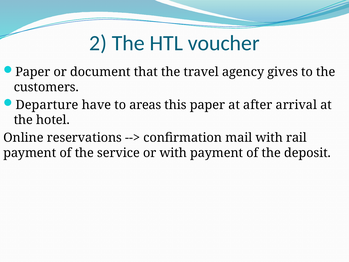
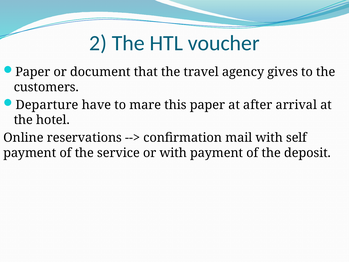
areas: areas -> mare
rail: rail -> self
